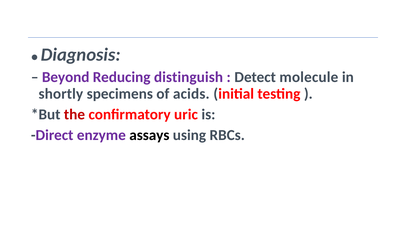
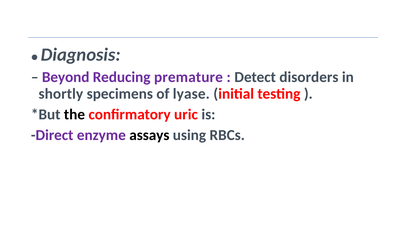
distinguish: distinguish -> premature
molecule: molecule -> disorders
acids: acids -> lyase
the colour: red -> black
